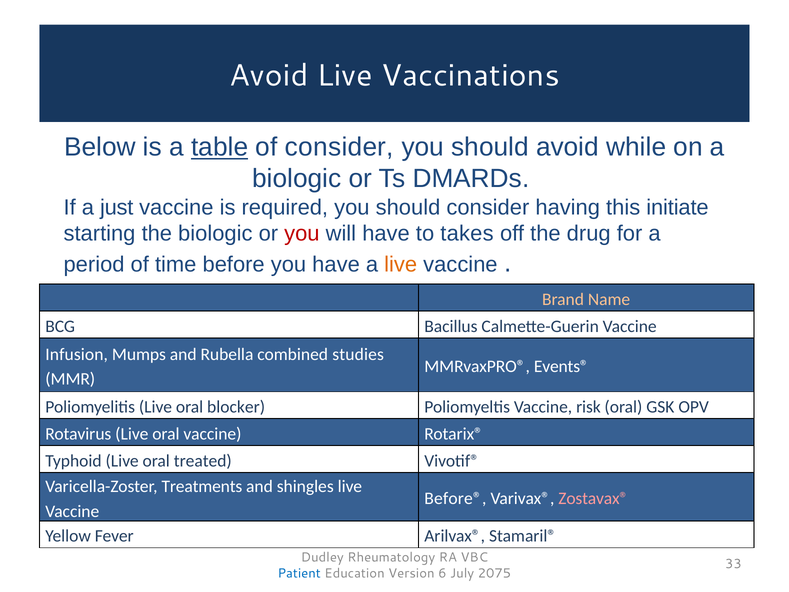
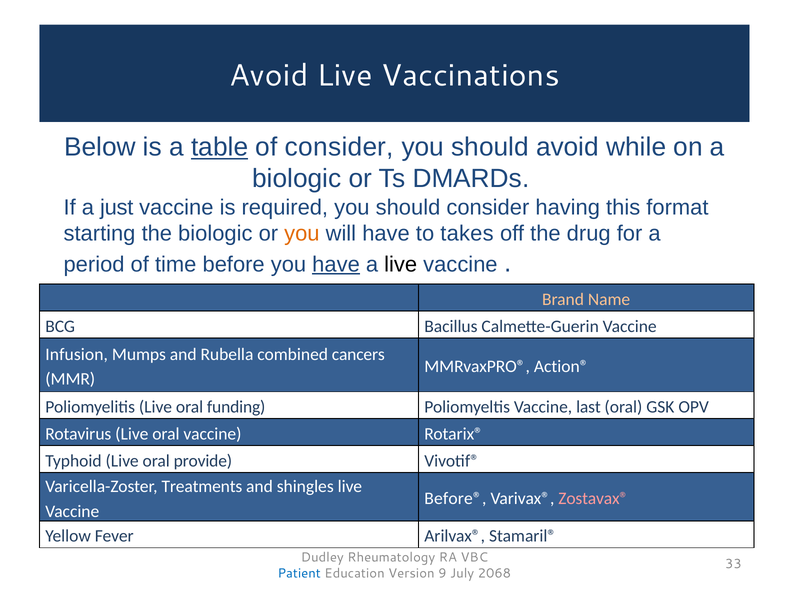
initiate: initiate -> format
you at (302, 234) colour: red -> orange
have at (336, 264) underline: none -> present
live at (401, 264) colour: orange -> black
studies: studies -> cancers
Events®: Events® -> Action®
blocker: blocker -> funding
risk: risk -> last
treated: treated -> provide
6: 6 -> 9
2075: 2075 -> 2068
